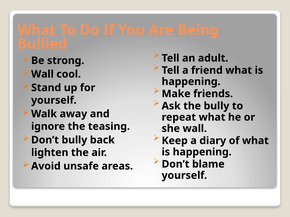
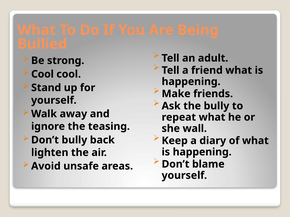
Wall at (42, 74): Wall -> Cool
